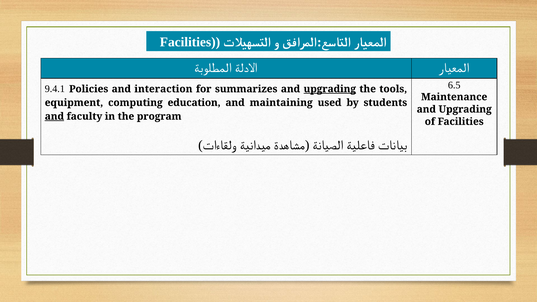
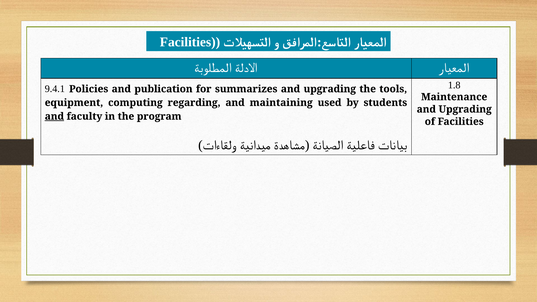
6.5: 6.5 -> 1.8
interaction: interaction -> publication
upgrading at (330, 89) underline: present -> none
education: education -> regarding
